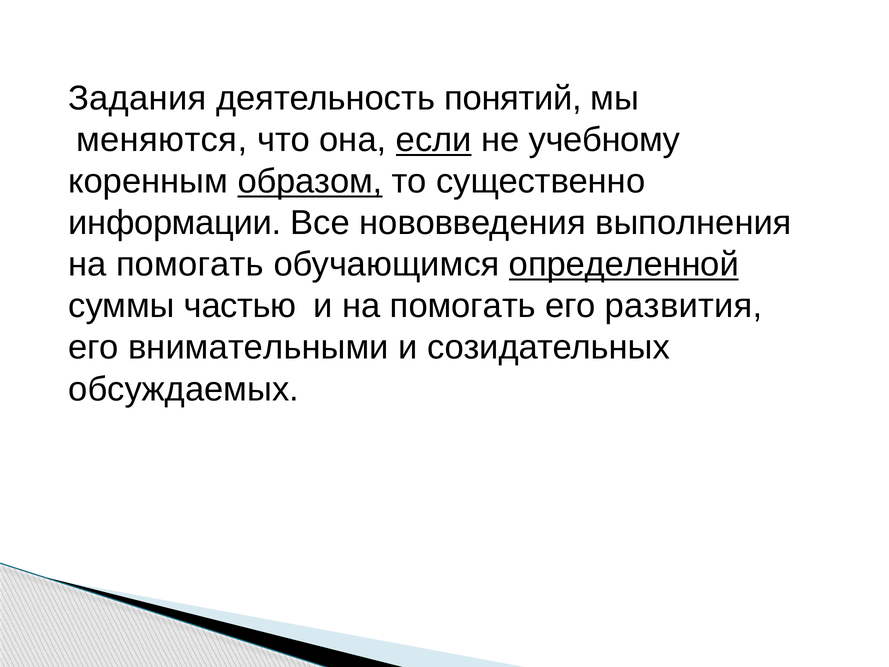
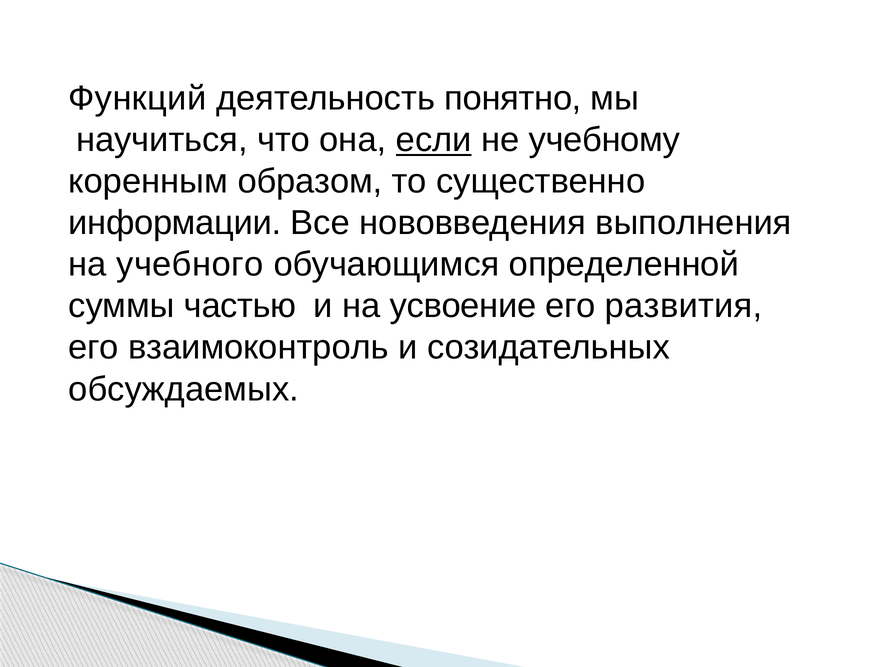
Задания: Задания -> Функций
понятий: понятий -> понятно
меняются: меняются -> научиться
образом underline: present -> none
помогать at (190, 264): помогать -> учебного
определенной underline: present -> none
и на помогать: помогать -> усвоение
внимательными: внимательными -> взаимоконтроль
